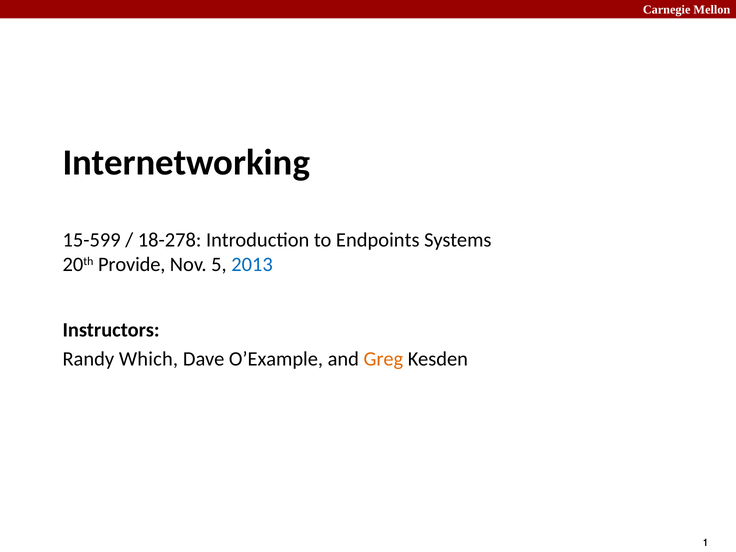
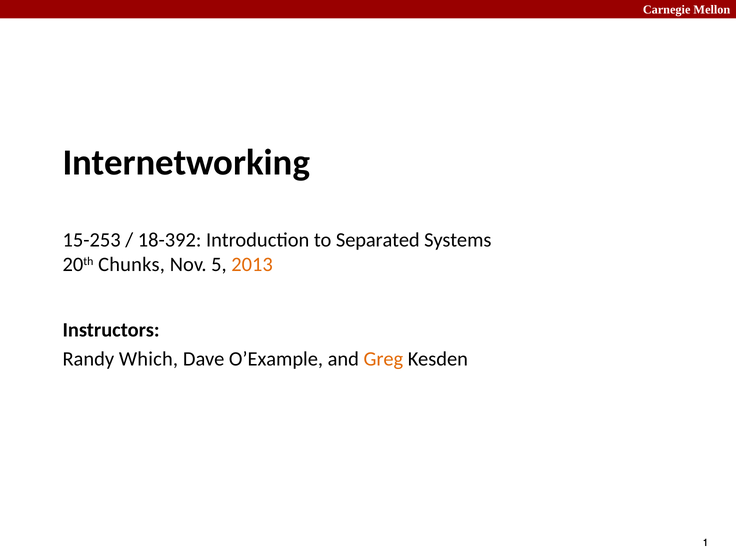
15-599: 15-599 -> 15-253
18-278: 18-278 -> 18-392
Endpoints: Endpoints -> Separated
Provide: Provide -> Chunks
2013 colour: blue -> orange
